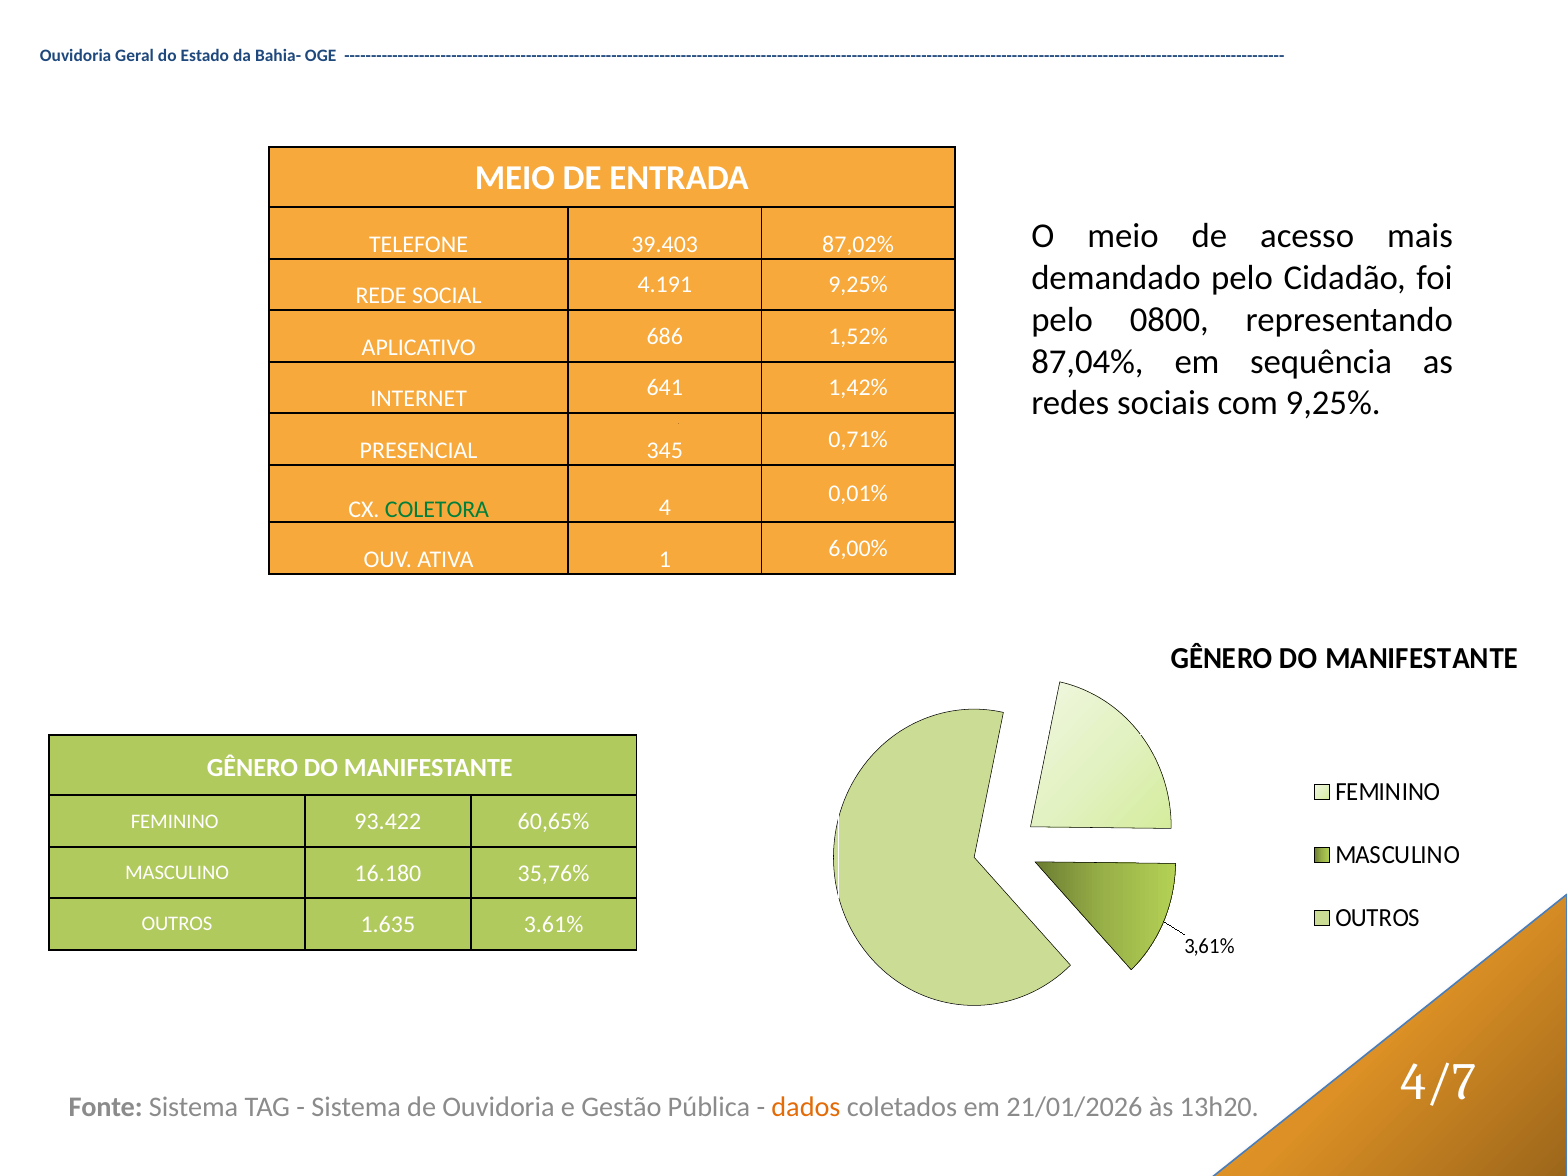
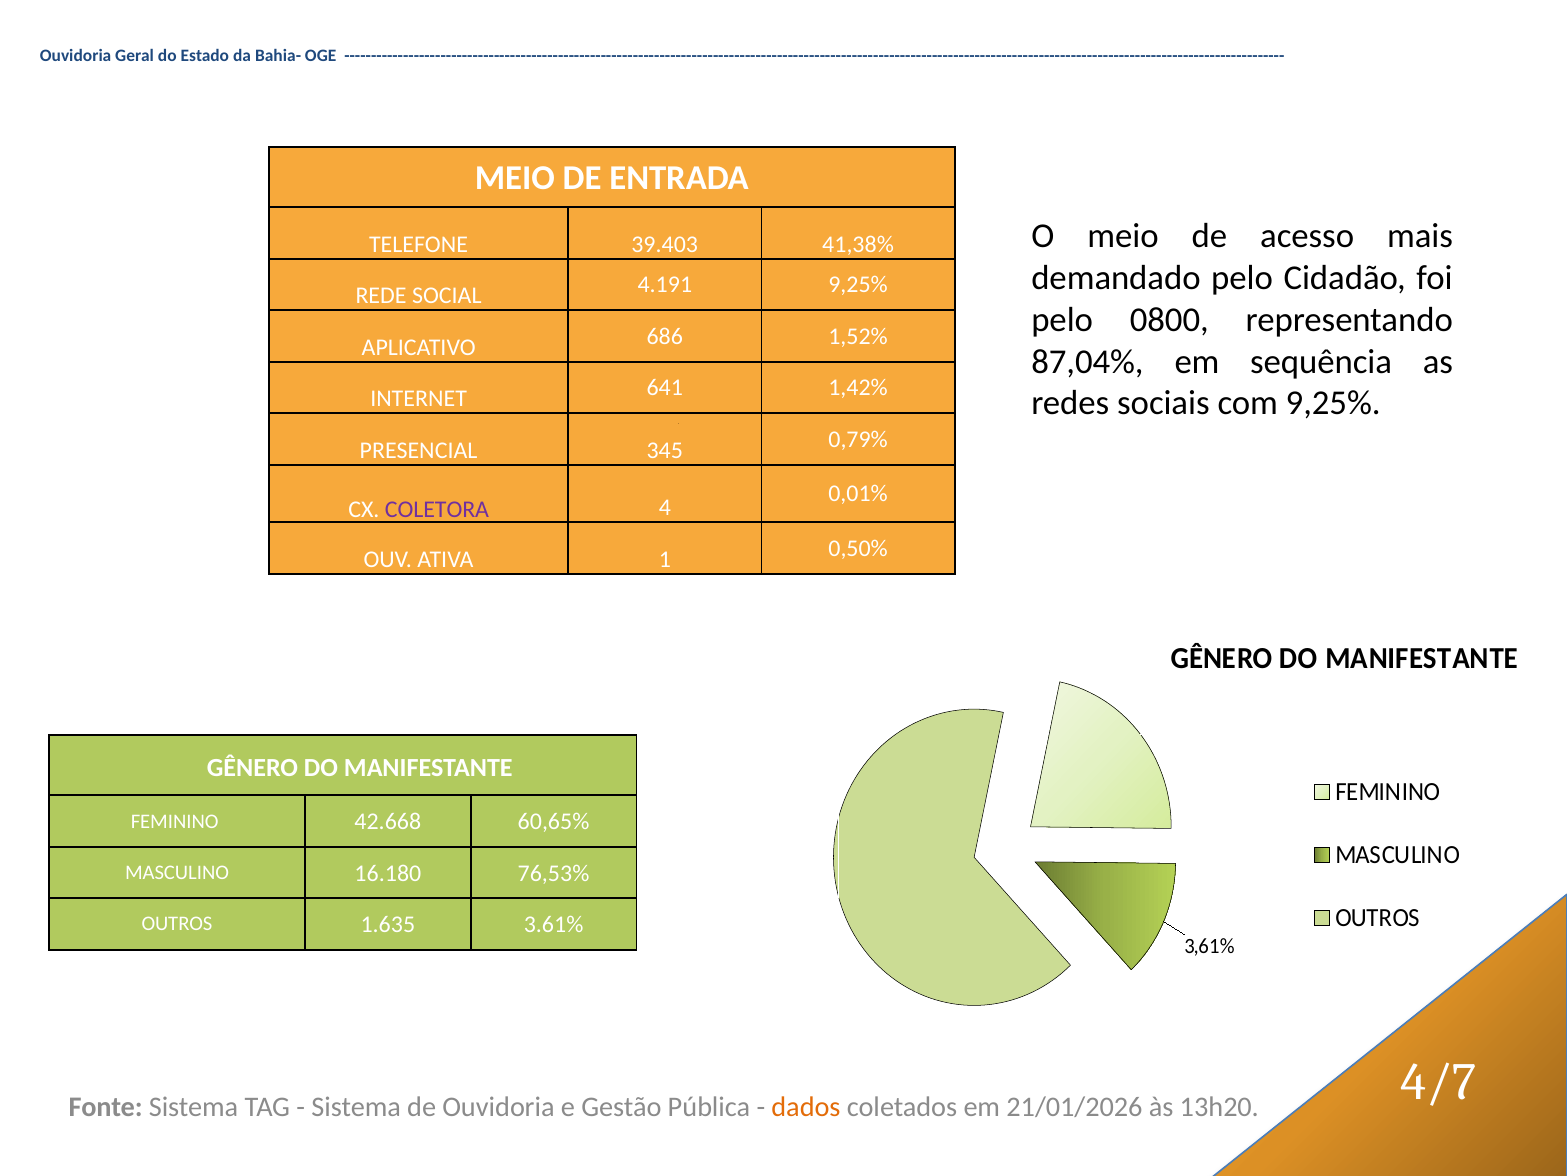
87,02%: 87,02% -> 41,38%
0,71%: 0,71% -> 0,79%
COLETORA colour: green -> purple
6,00%: 6,00% -> 0,50%
93.422: 93.422 -> 42.668
35,76%: 35,76% -> 76,53%
